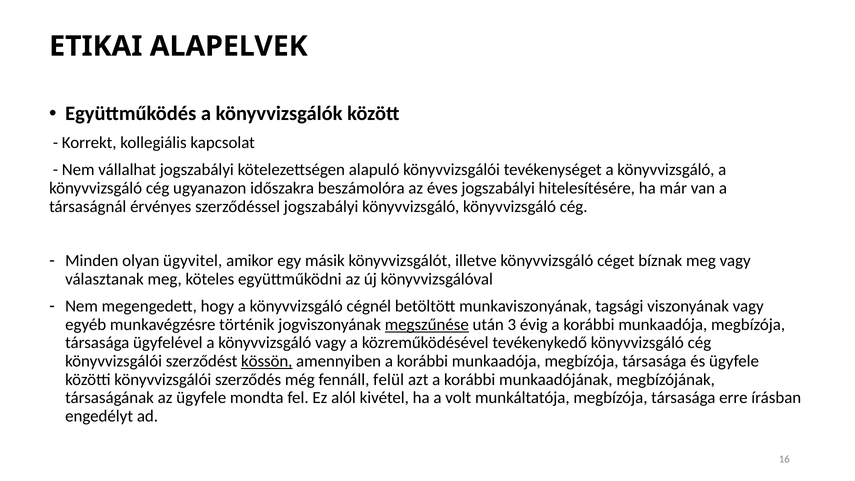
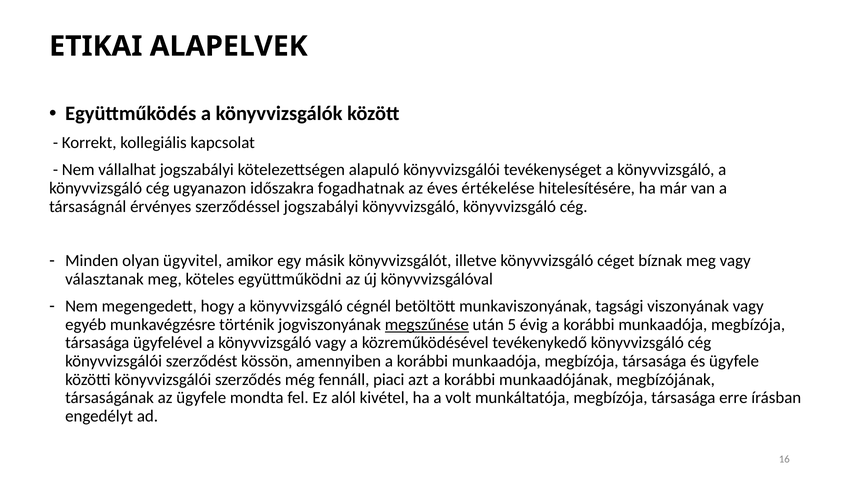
beszámolóra: beszámolóra -> fogadhatnak
éves jogszabályi: jogszabályi -> értékelése
3: 3 -> 5
kössön underline: present -> none
felül: felül -> piaci
